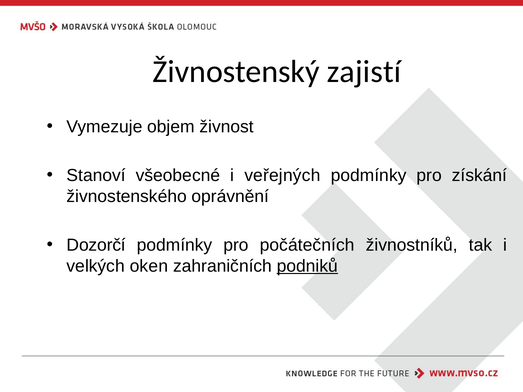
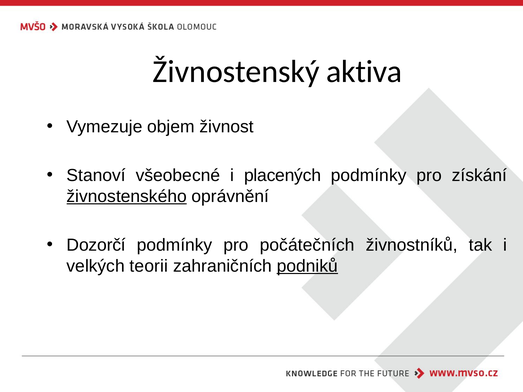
zajistí: zajistí -> aktiva
veřejných: veřejných -> placených
živnostenského underline: none -> present
oken: oken -> teorii
